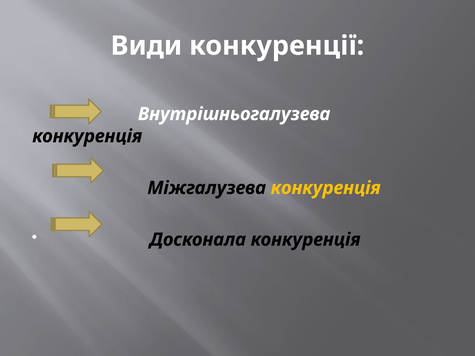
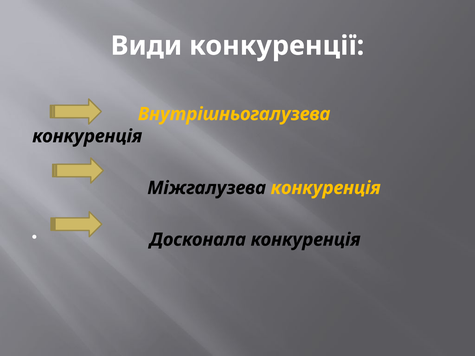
Внутрішньогалузева colour: white -> yellow
